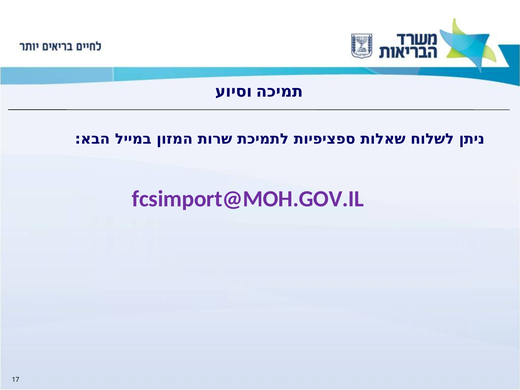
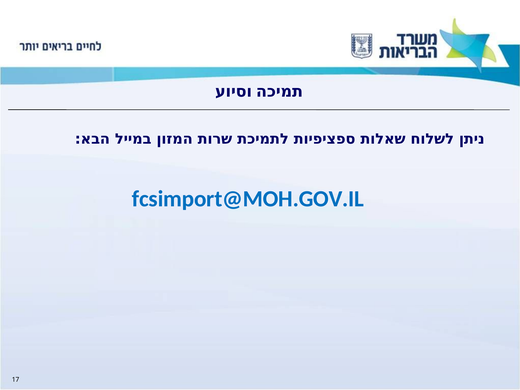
fcsimport@MOH.GOV.IL colour: purple -> blue
